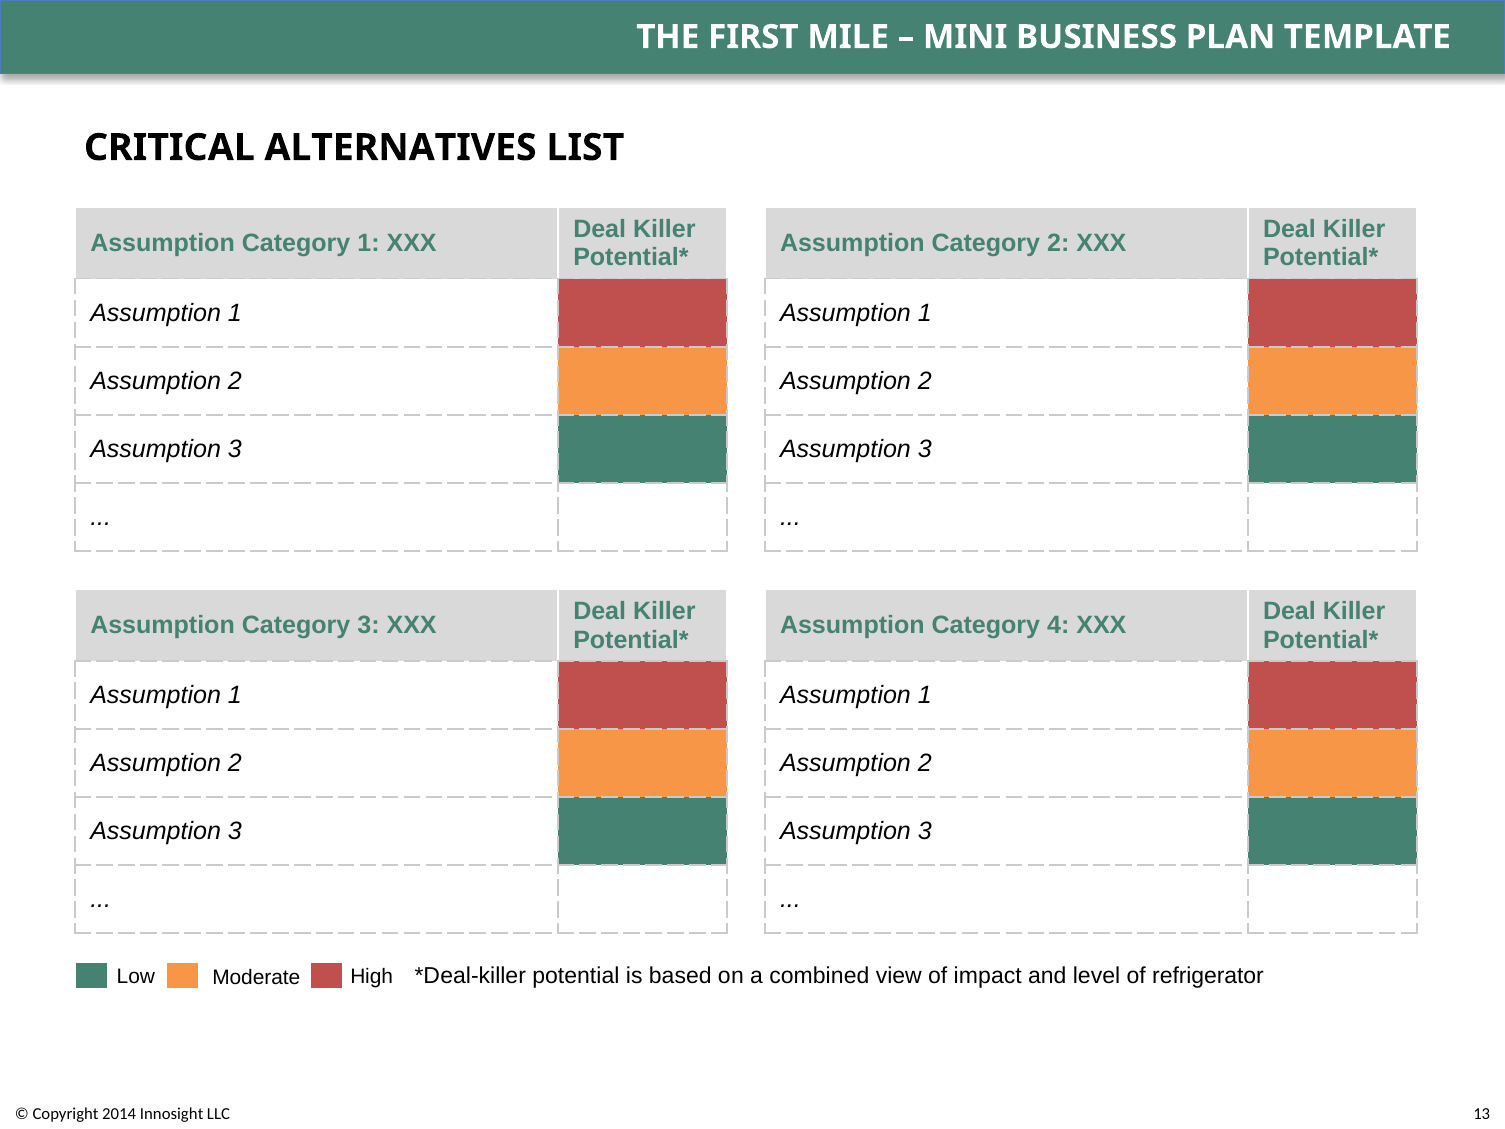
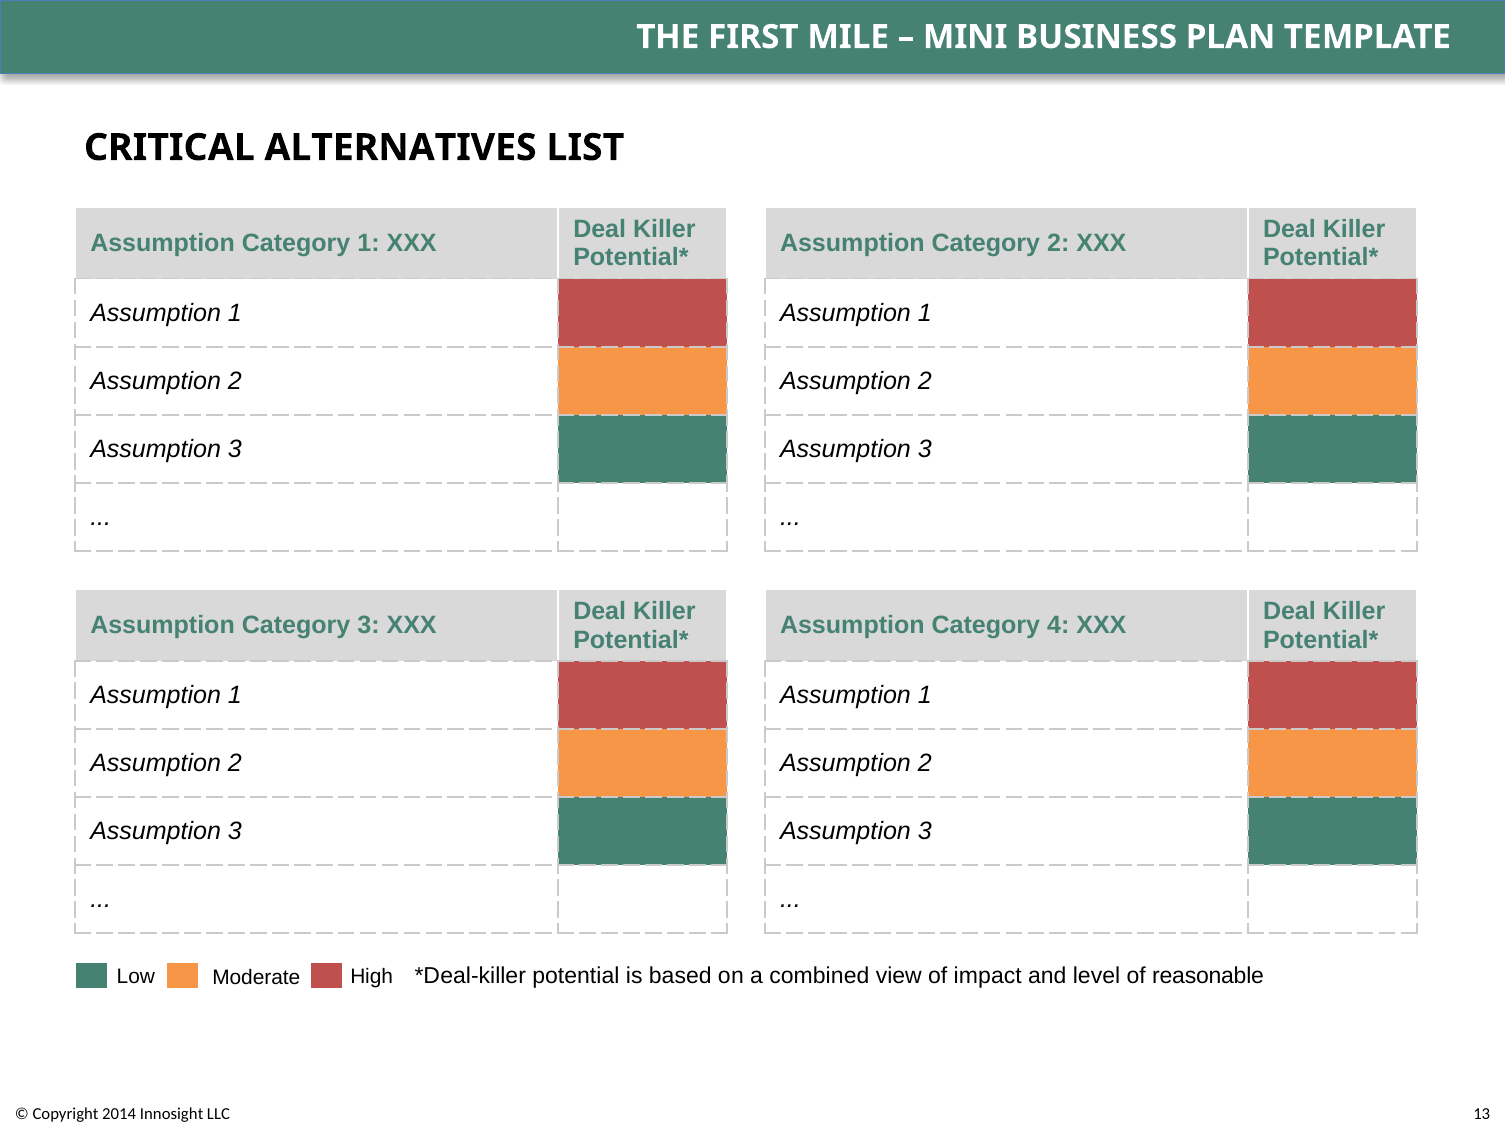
refrigerator: refrigerator -> reasonable
